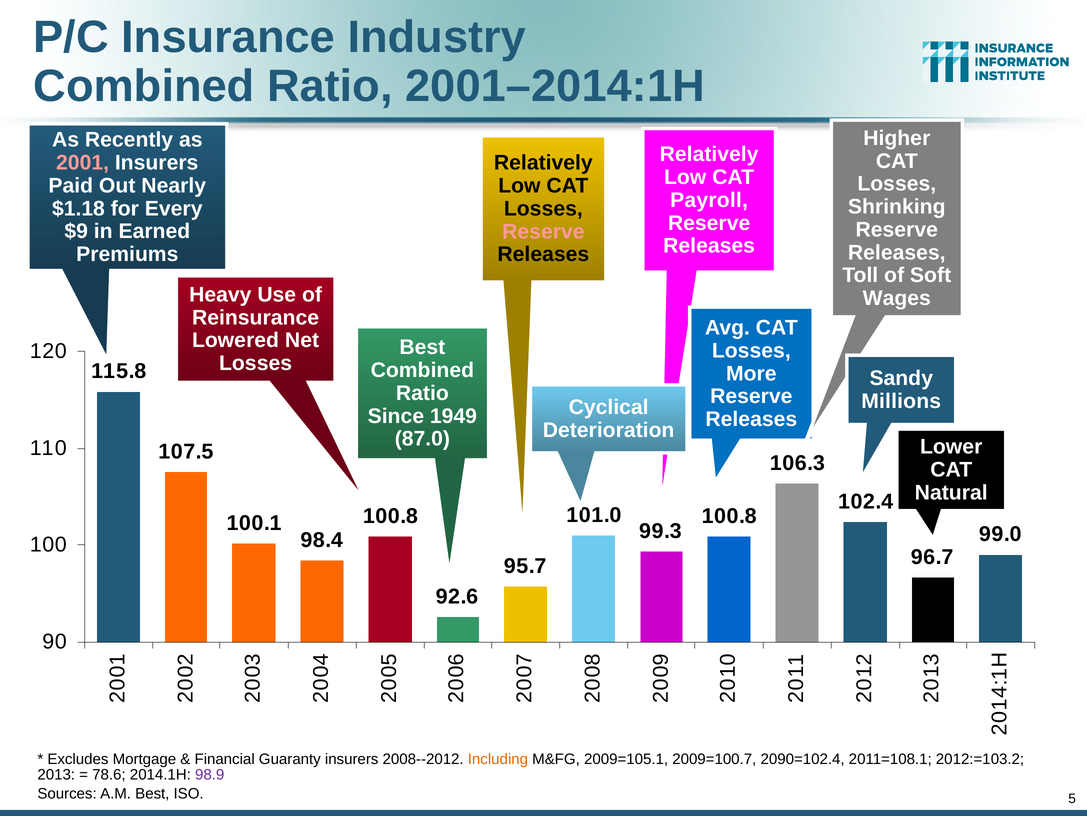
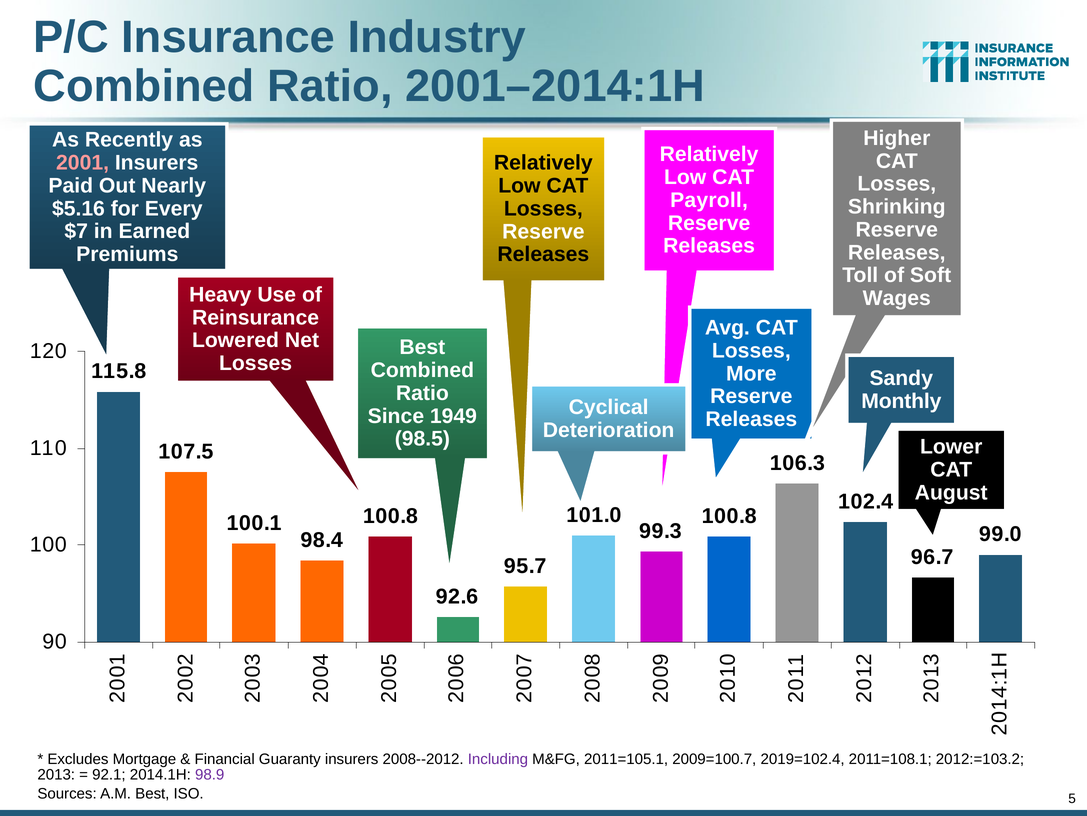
$1.18: $1.18 -> $5.16
$9: $9 -> $7
Reserve at (543, 231) colour: pink -> white
Millions: Millions -> Monthly
87.0: 87.0 -> 98.5
Natural: Natural -> August
Including colour: orange -> purple
2009=105.1: 2009=105.1 -> 2011=105.1
2090=102.4: 2090=102.4 -> 2019=102.4
78.6: 78.6 -> 92.1
